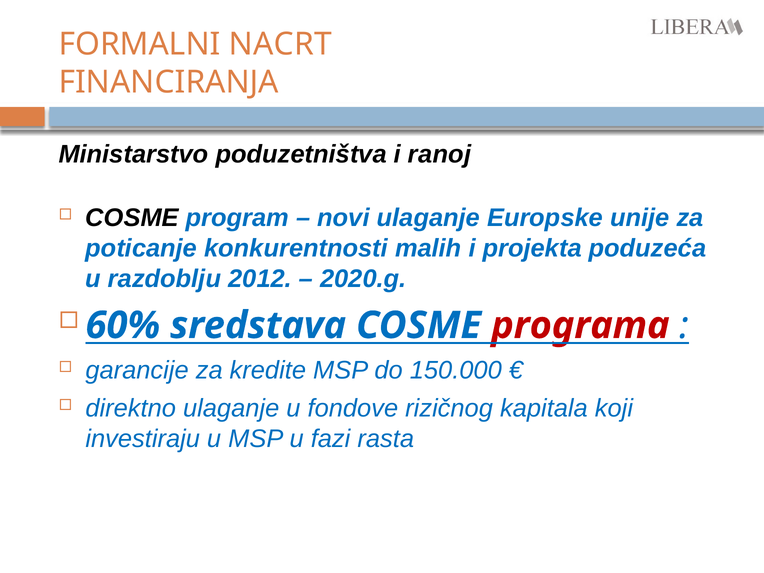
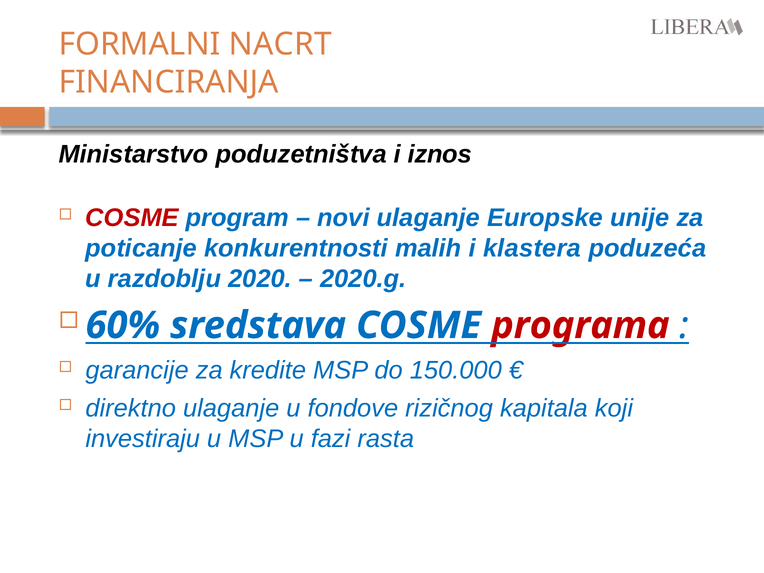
ranoj: ranoj -> iznos
COSME at (132, 218) colour: black -> red
projekta: projekta -> klastera
2012: 2012 -> 2020
